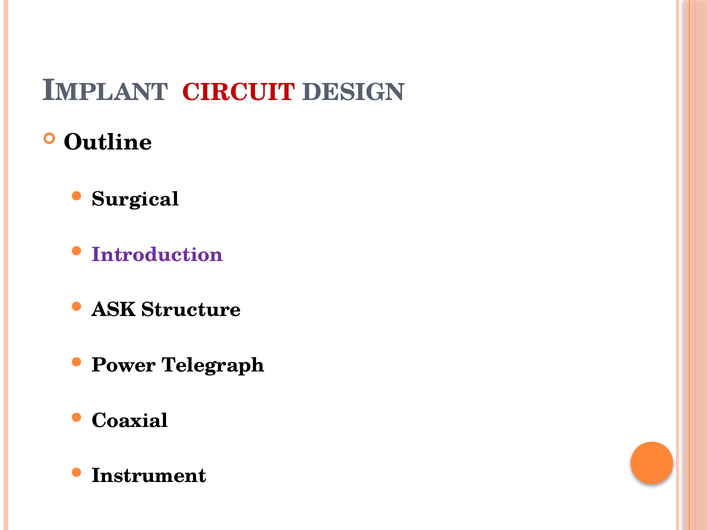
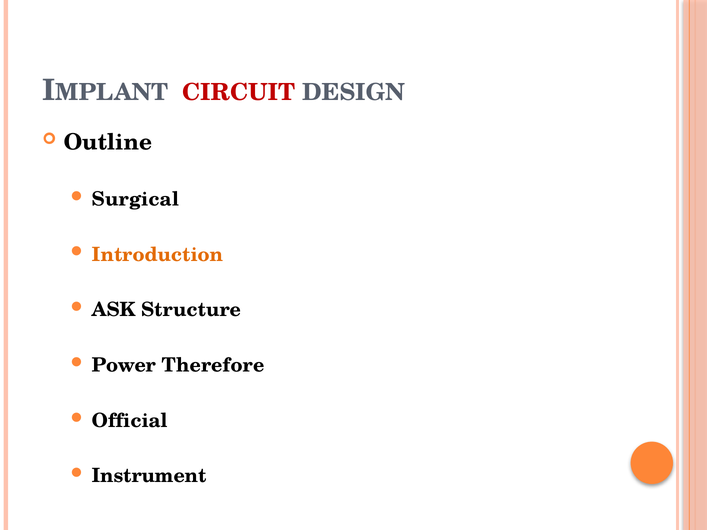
Introduction colour: purple -> orange
Telegraph: Telegraph -> Therefore
Coaxial: Coaxial -> Official
